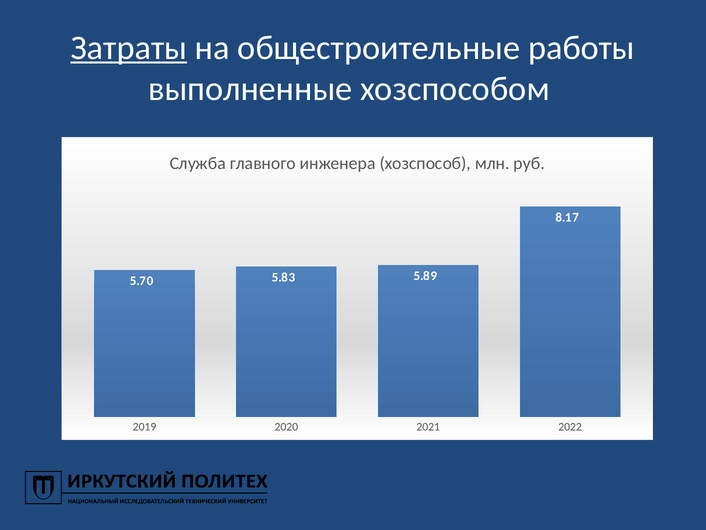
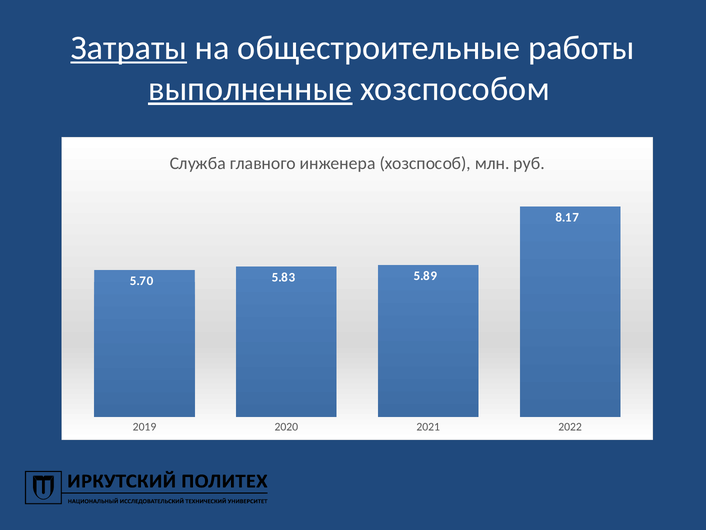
выполненные underline: none -> present
